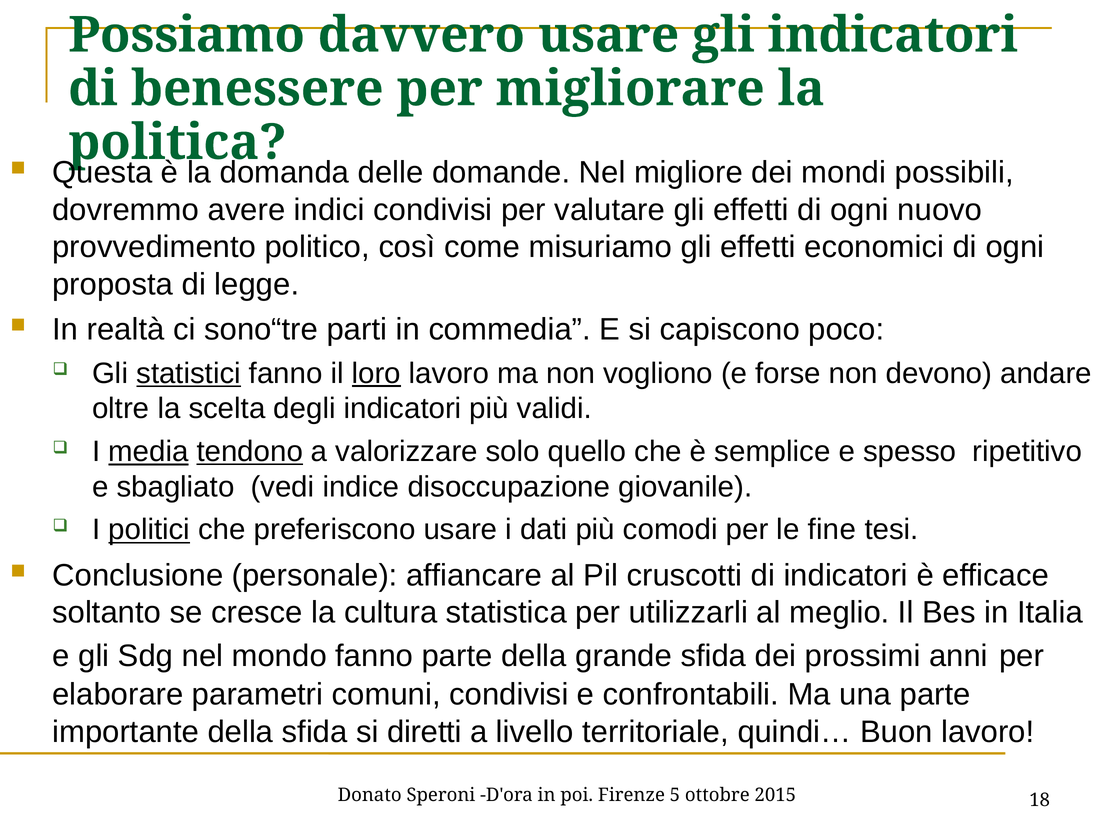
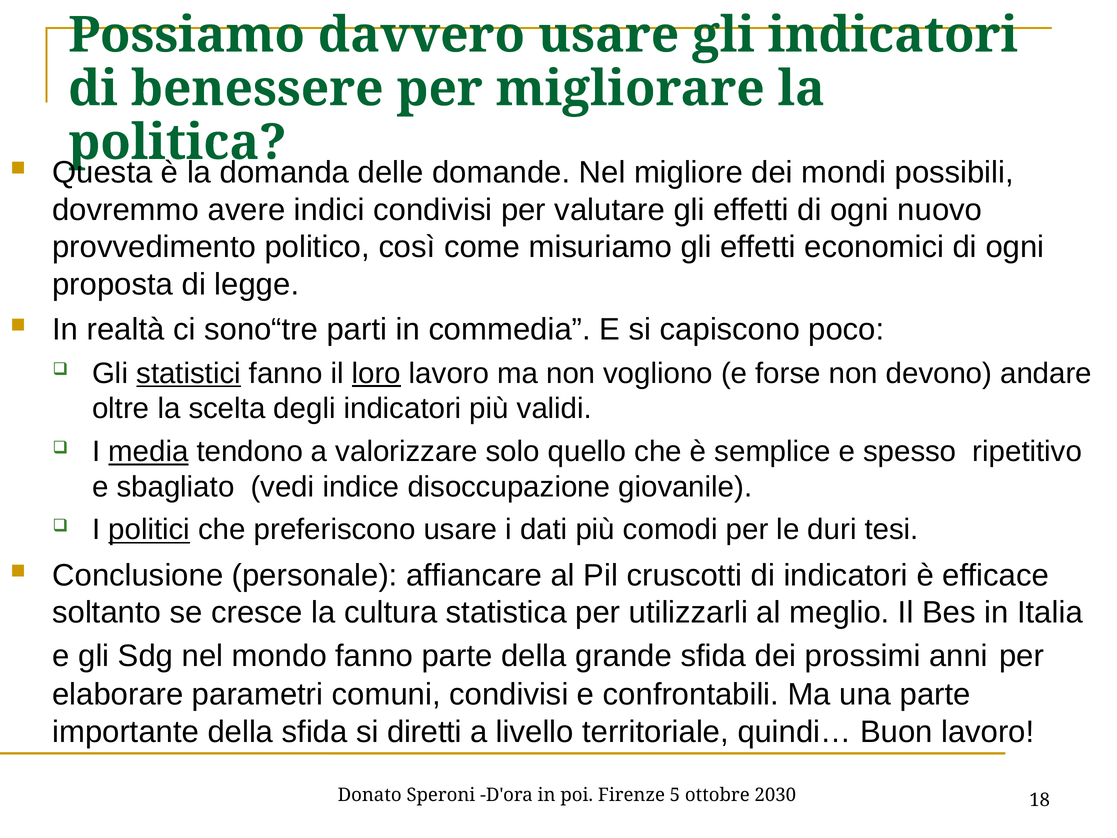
tendono underline: present -> none
fine: fine -> duri
2015: 2015 -> 2030
